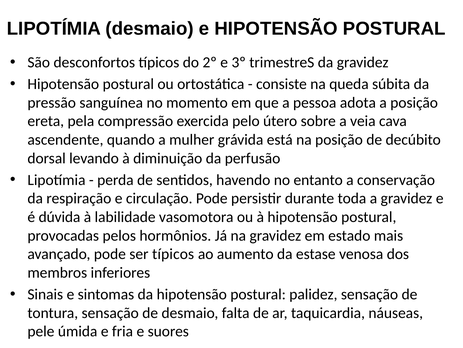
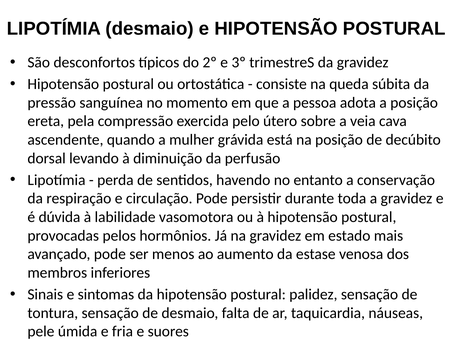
ser típicos: típicos -> menos
